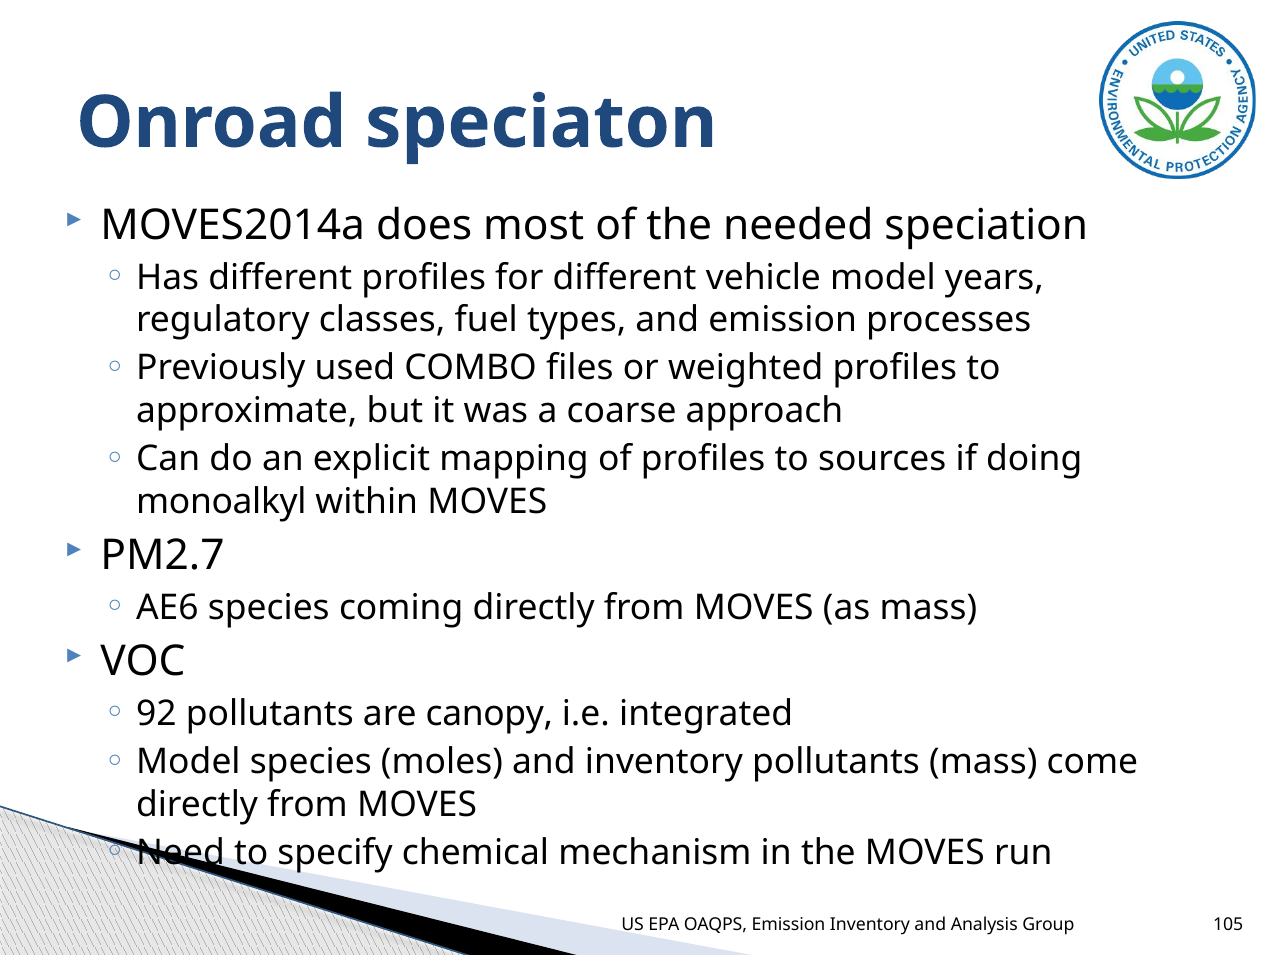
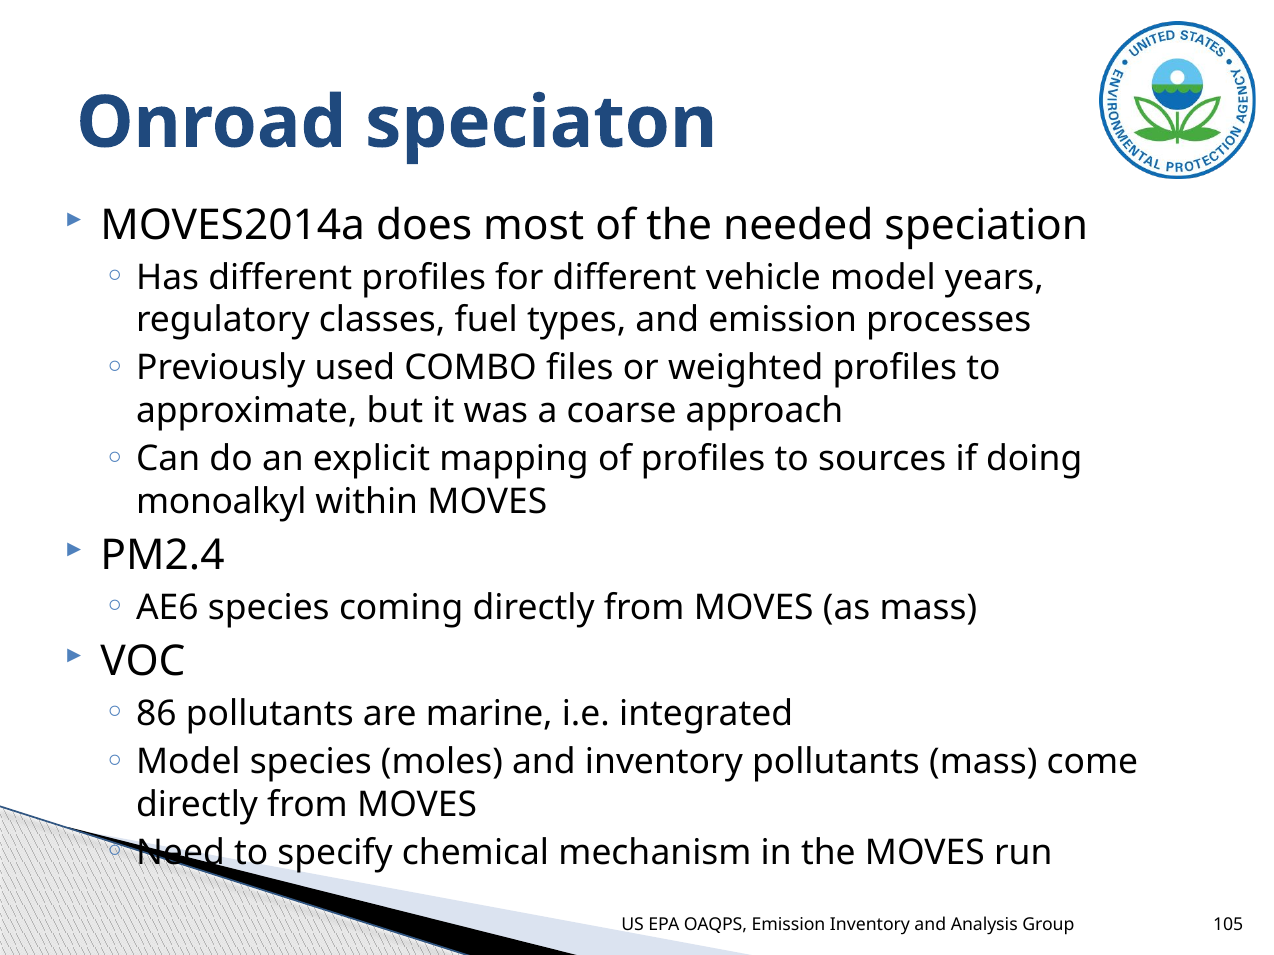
PM2.7: PM2.7 -> PM2.4
92: 92 -> 86
canopy: canopy -> marine
